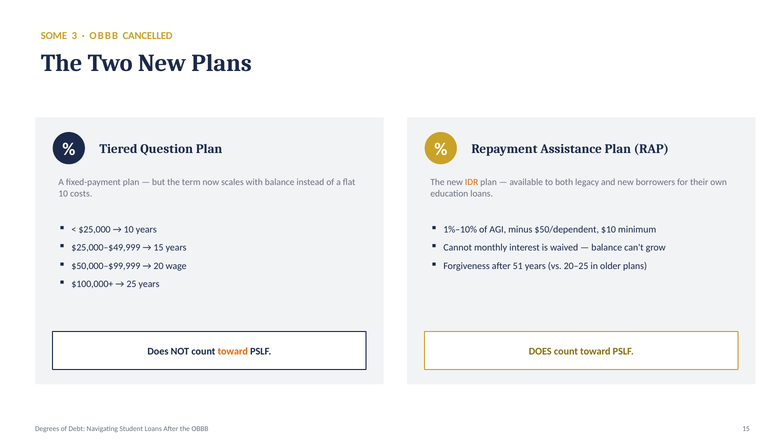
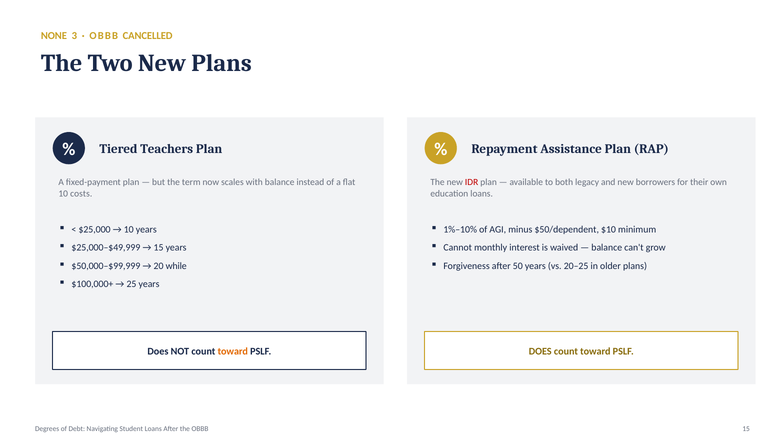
SOME: SOME -> NONE
Question: Question -> Teachers
IDR colour: orange -> red
wage: wage -> while
51: 51 -> 50
